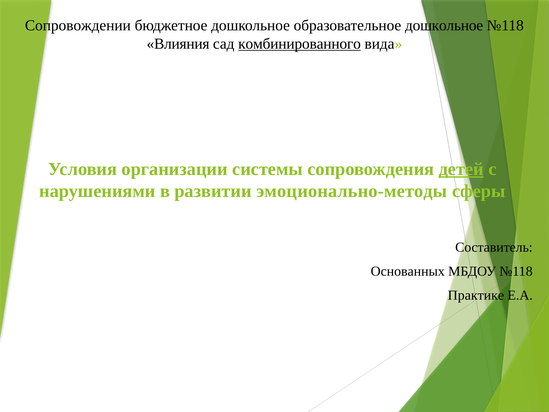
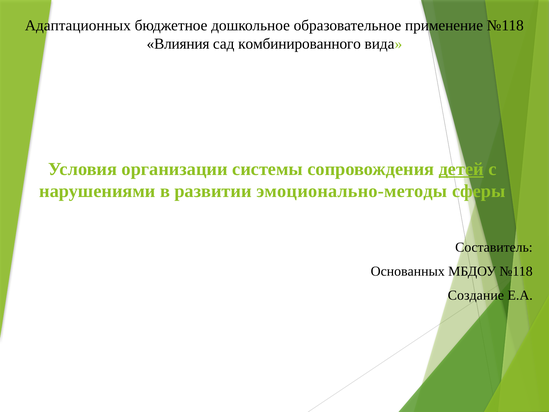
Сопровождении: Сопровождении -> Адаптационных
образовательное дошкольное: дошкольное -> применение
комбинированного underline: present -> none
Практике: Практике -> Создание
